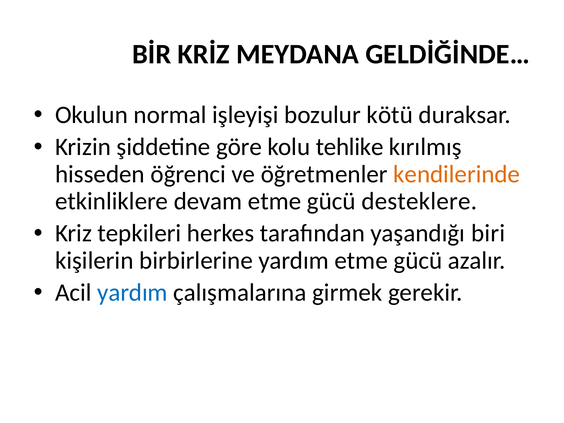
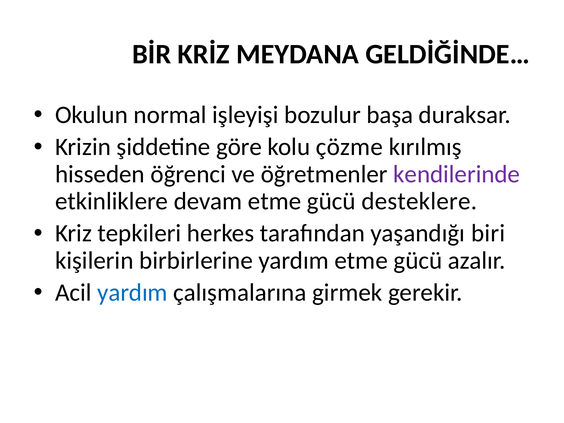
kötü: kötü -> başa
tehlike: tehlike -> çözme
kendilerinde colour: orange -> purple
